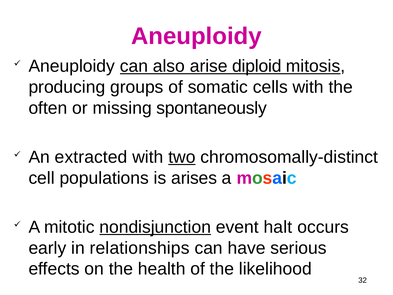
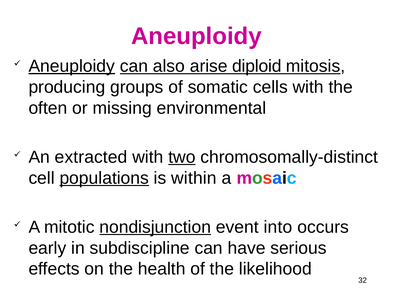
Aneuploidy at (72, 66) underline: none -> present
spontaneously: spontaneously -> environmental
populations underline: none -> present
arises: arises -> within
halt: halt -> into
relationships: relationships -> subdiscipline
